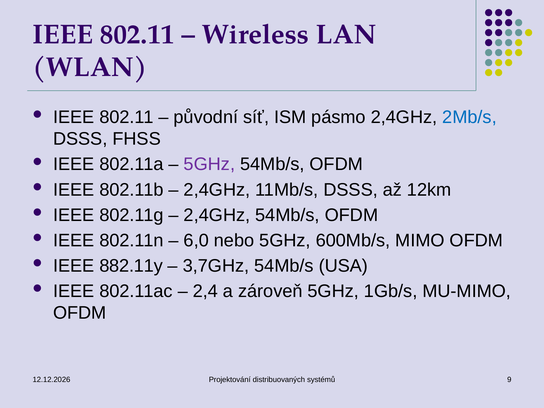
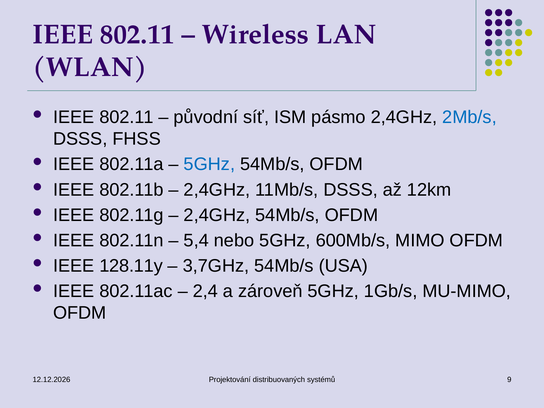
5GHz at (209, 164) colour: purple -> blue
6,0: 6,0 -> 5,4
882.11y: 882.11y -> 128.11y
